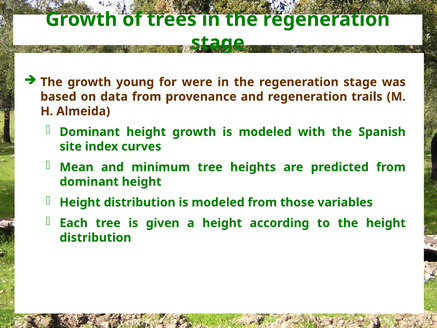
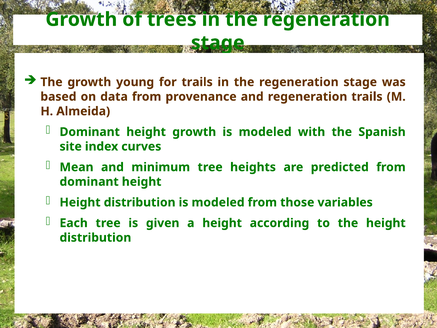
for were: were -> trails
